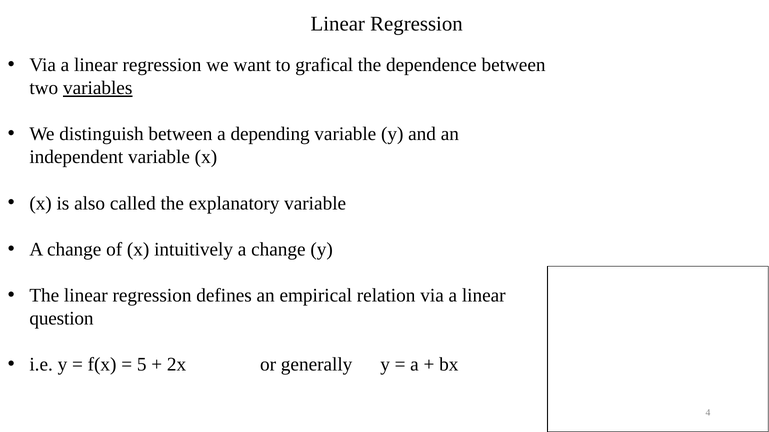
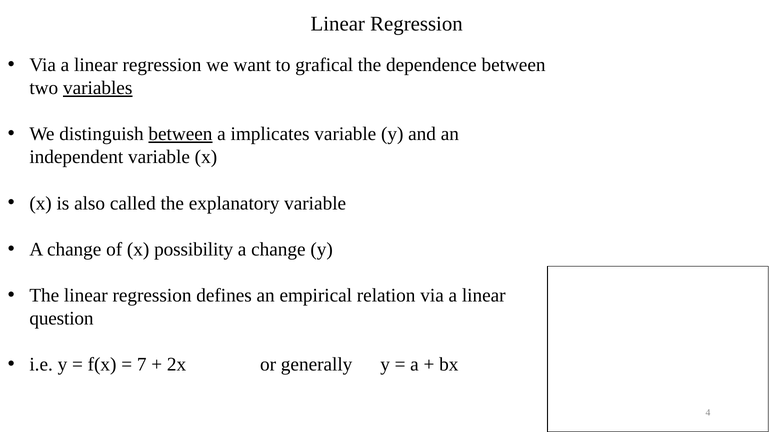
between at (180, 134) underline: none -> present
depending: depending -> implicates
intuitively: intuitively -> possibility
5: 5 -> 7
